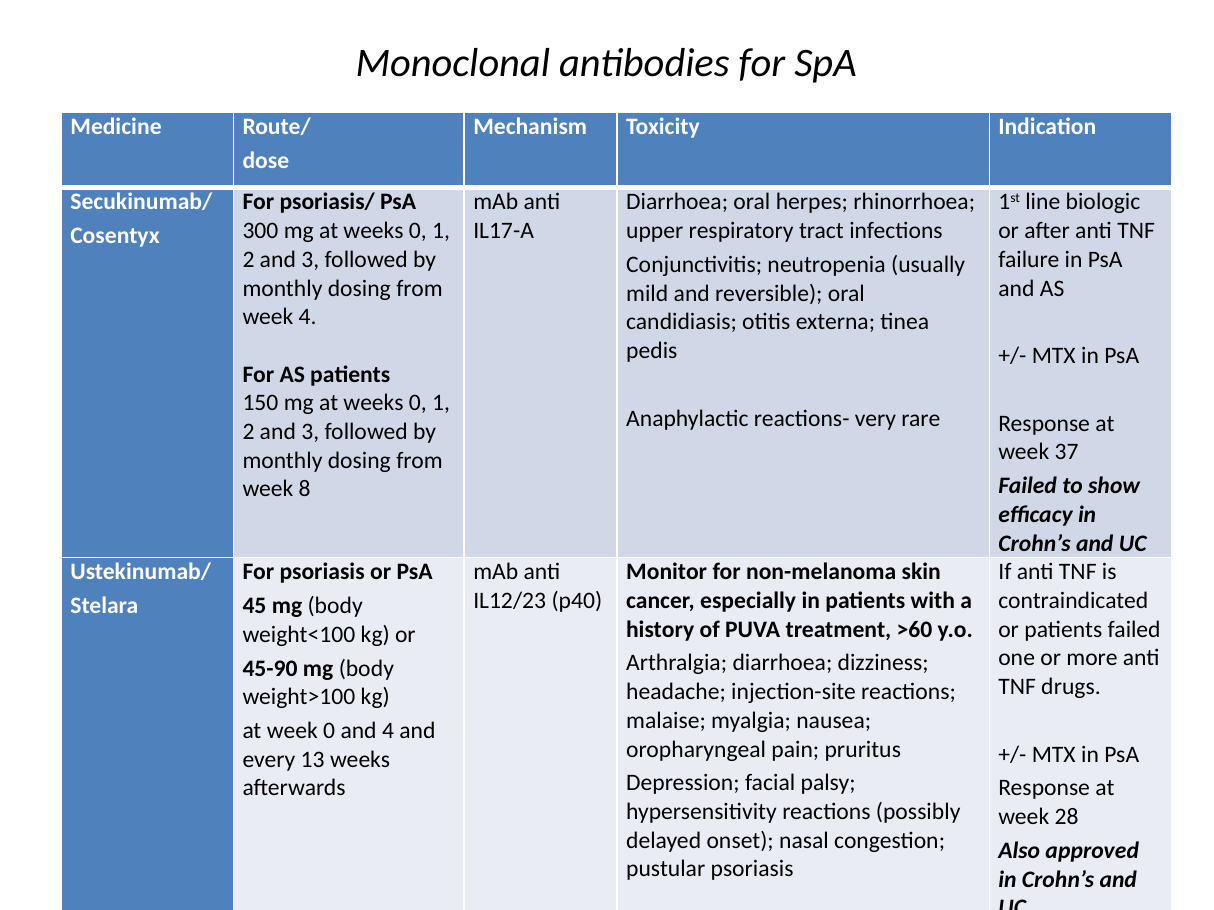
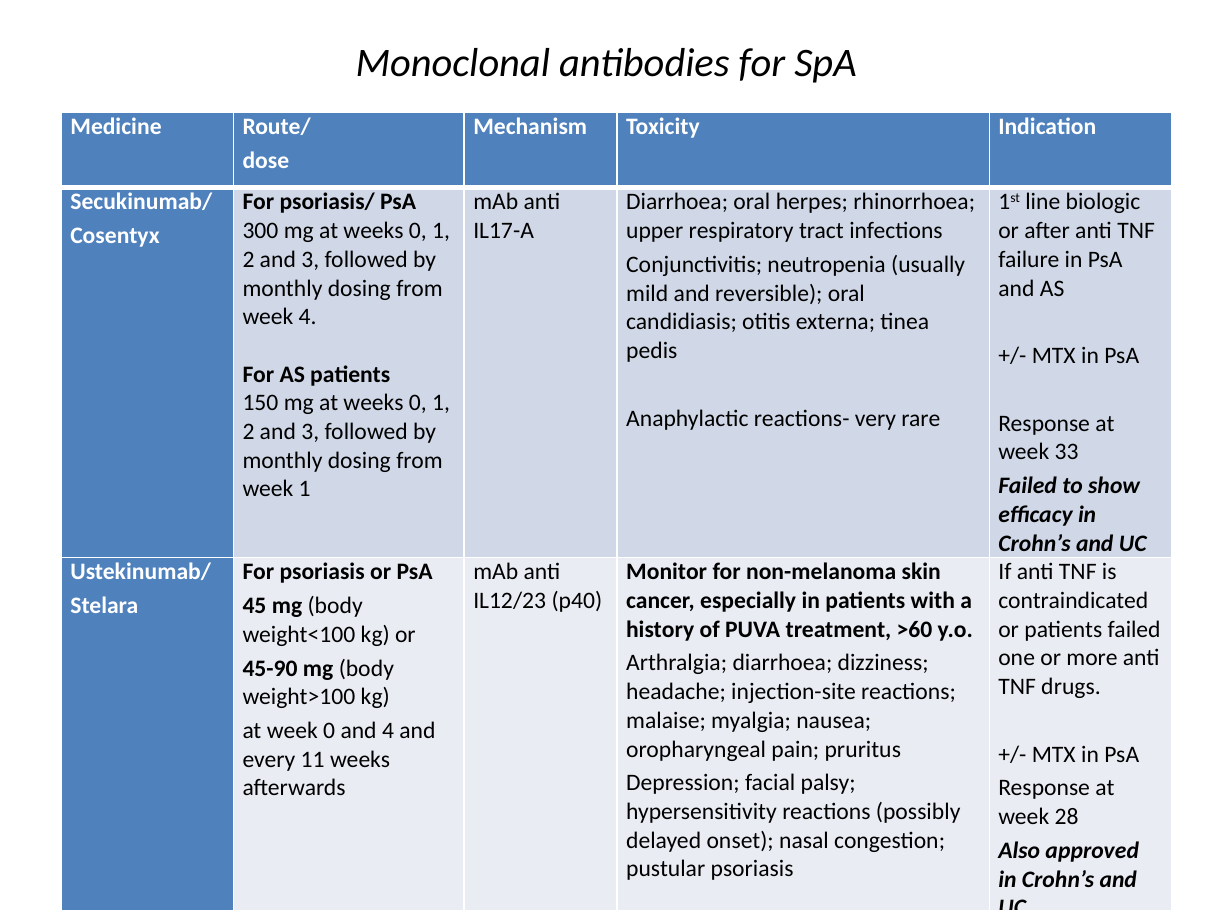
37: 37 -> 33
week 8: 8 -> 1
13: 13 -> 11
